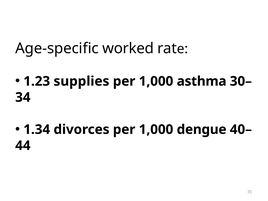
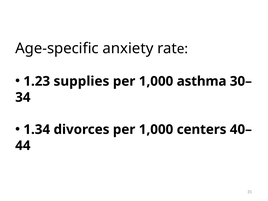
worked: worked -> anxiety
dengue: dengue -> centers
